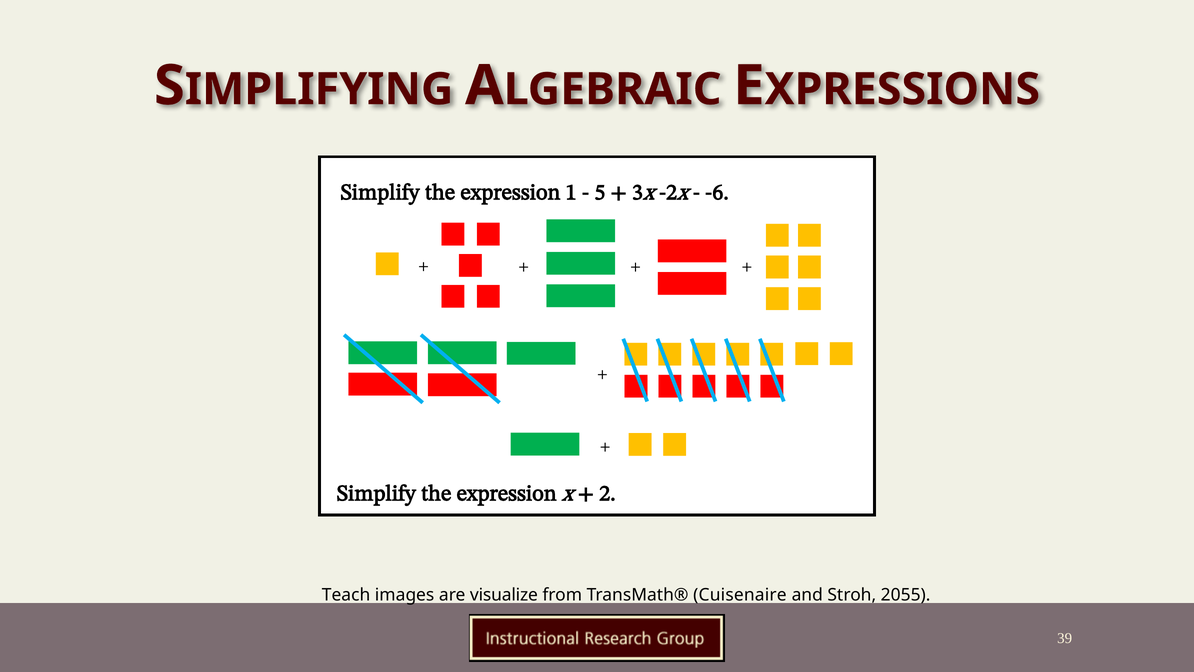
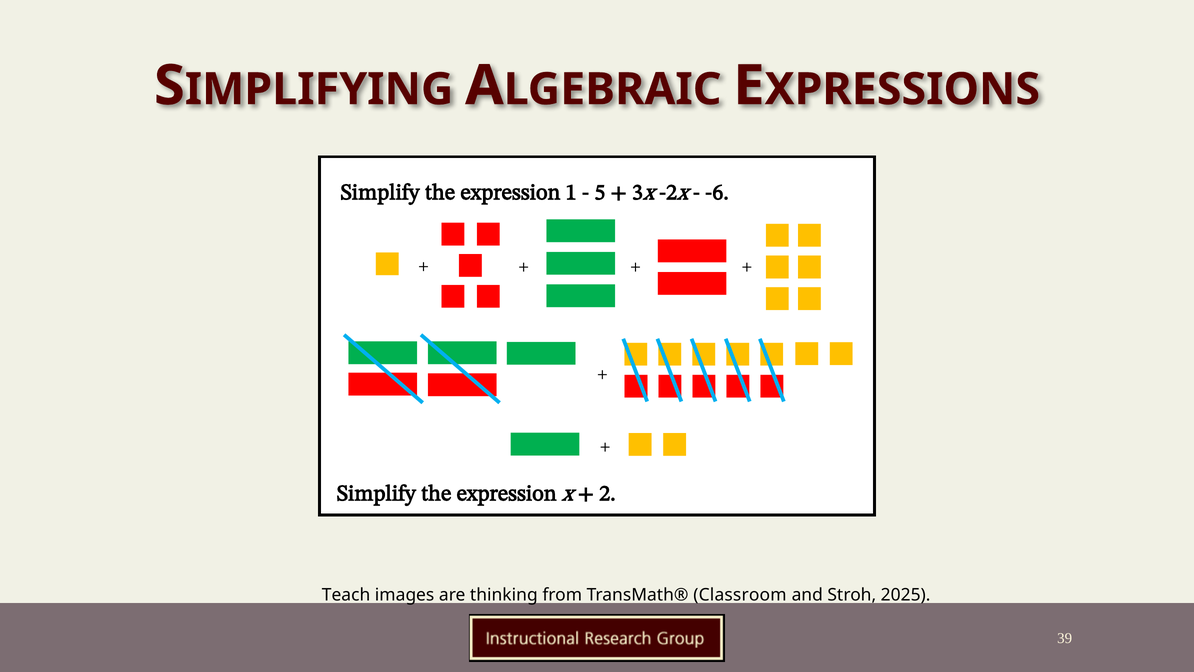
visualize: visualize -> thinking
Cuisenaire: Cuisenaire -> Classroom
2055: 2055 -> 2025
